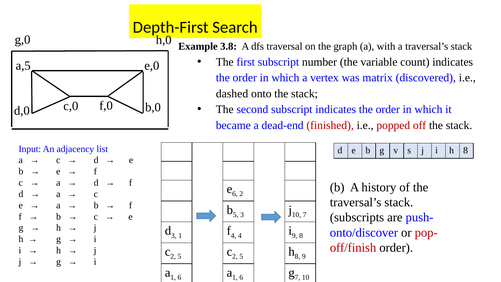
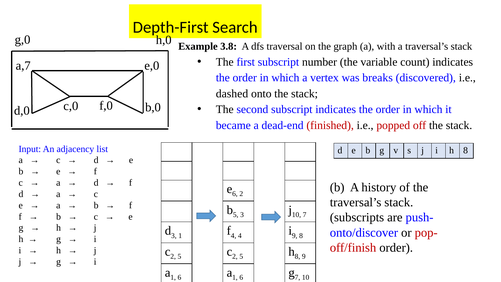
a,5: a,5 -> a,7
matrix: matrix -> breaks
